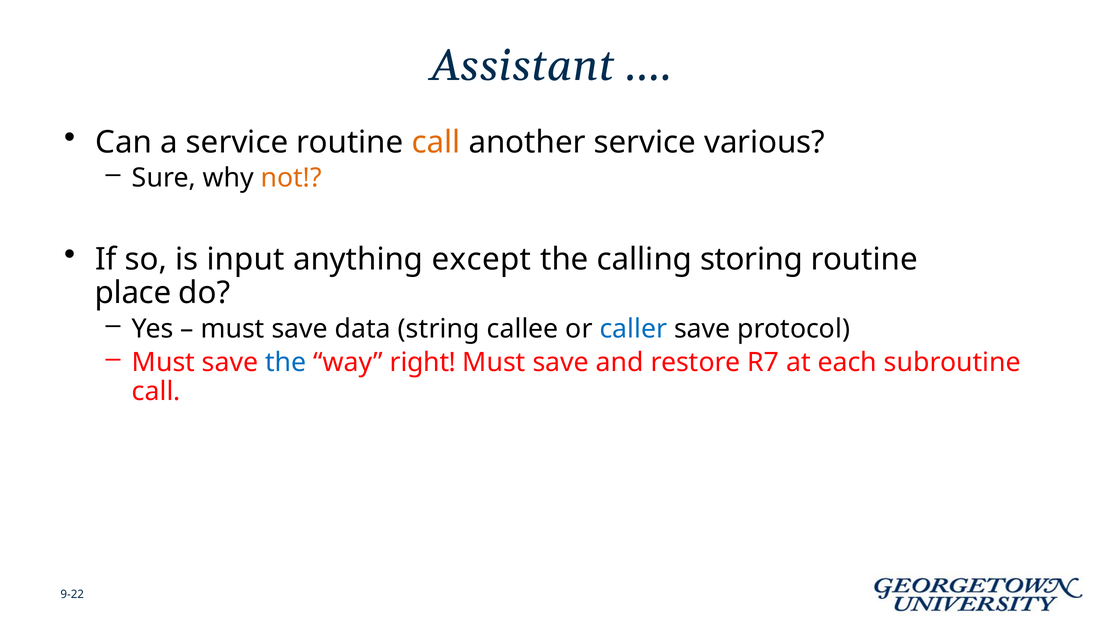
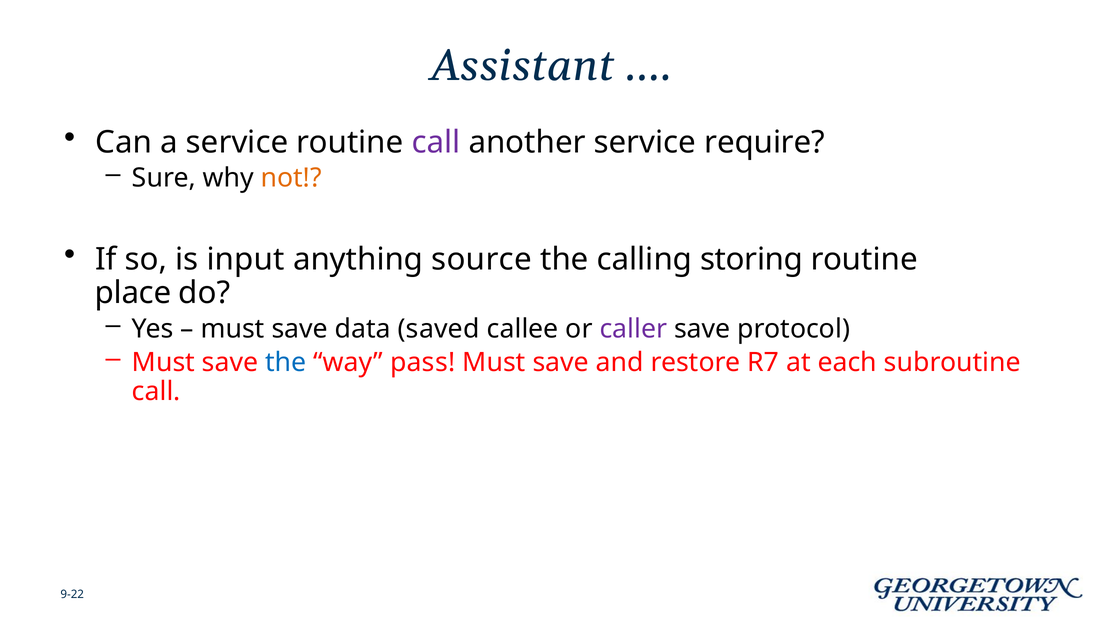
call at (436, 142) colour: orange -> purple
various: various -> require
except: except -> source
string: string -> saved
caller colour: blue -> purple
right: right -> pass
